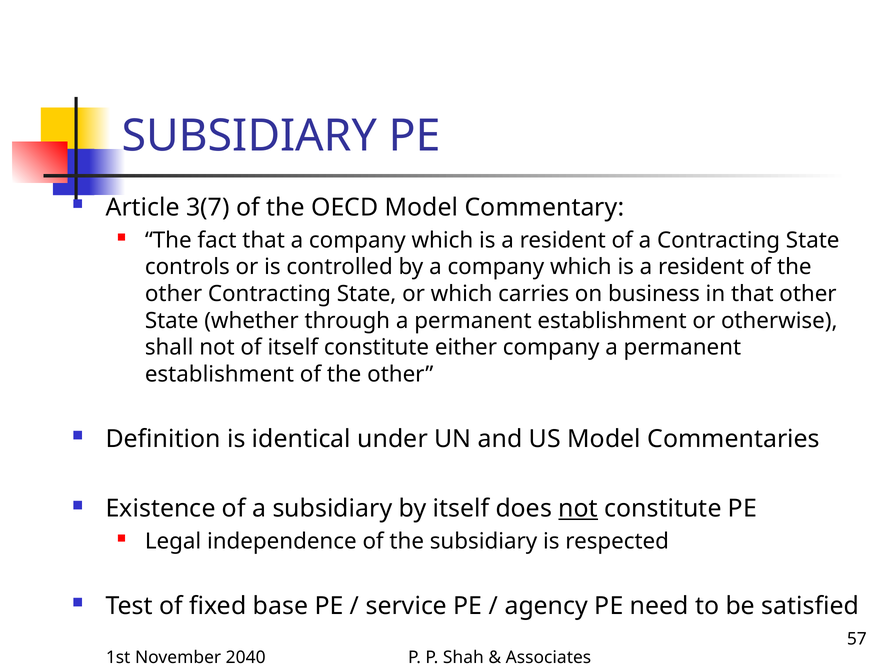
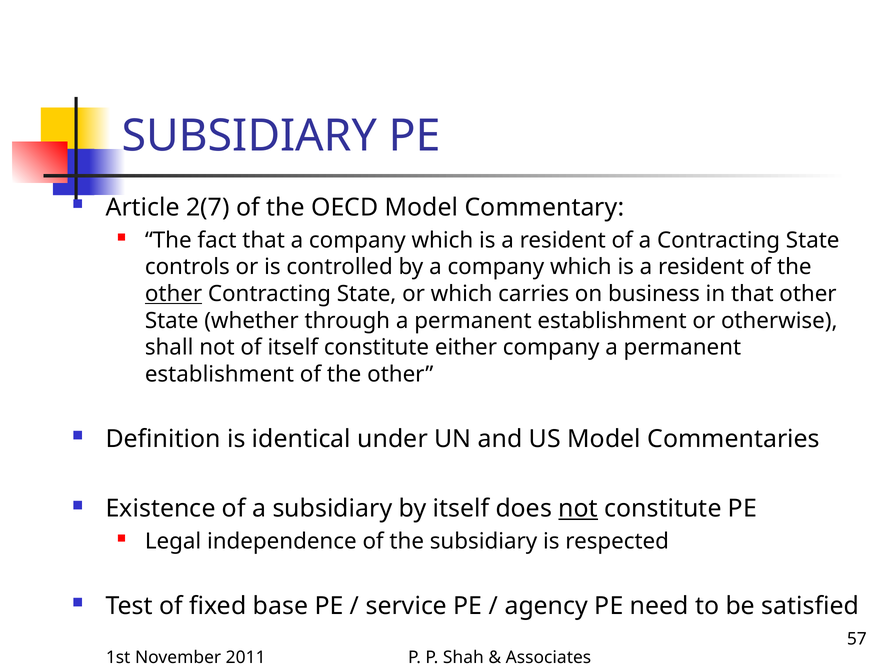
3(7: 3(7 -> 2(7
other at (174, 294) underline: none -> present
2040: 2040 -> 2011
